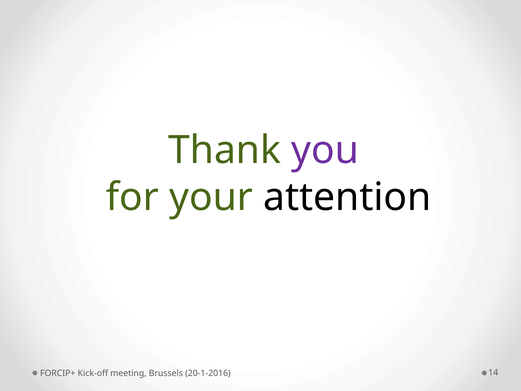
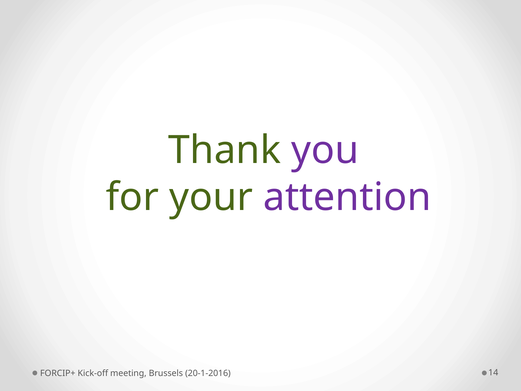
attention colour: black -> purple
